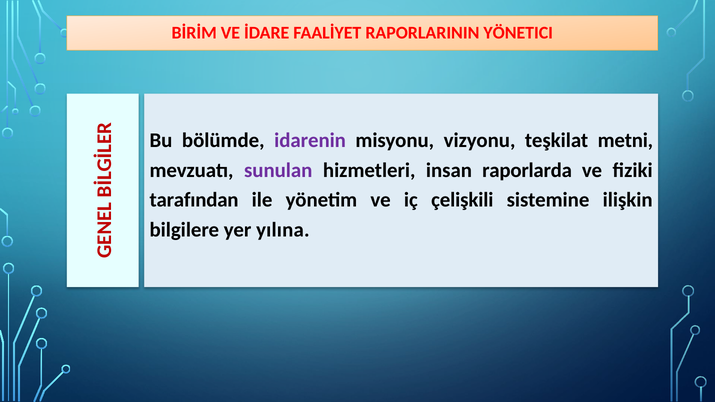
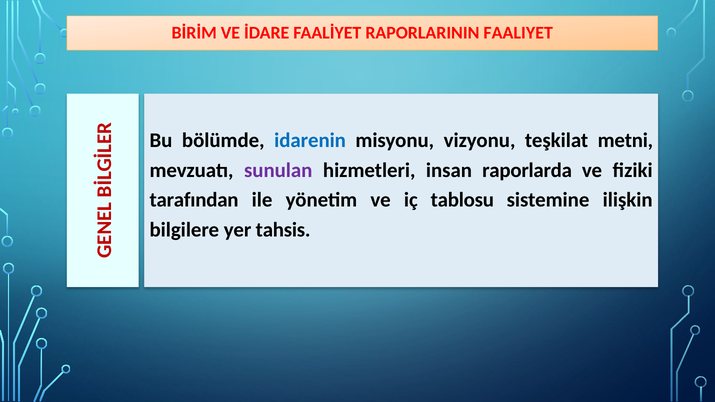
YÖNETICI: YÖNETICI -> FAALIYET
idarenin colour: purple -> blue
çelişkili: çelişkili -> tablosu
yılına: yılına -> tahsis
